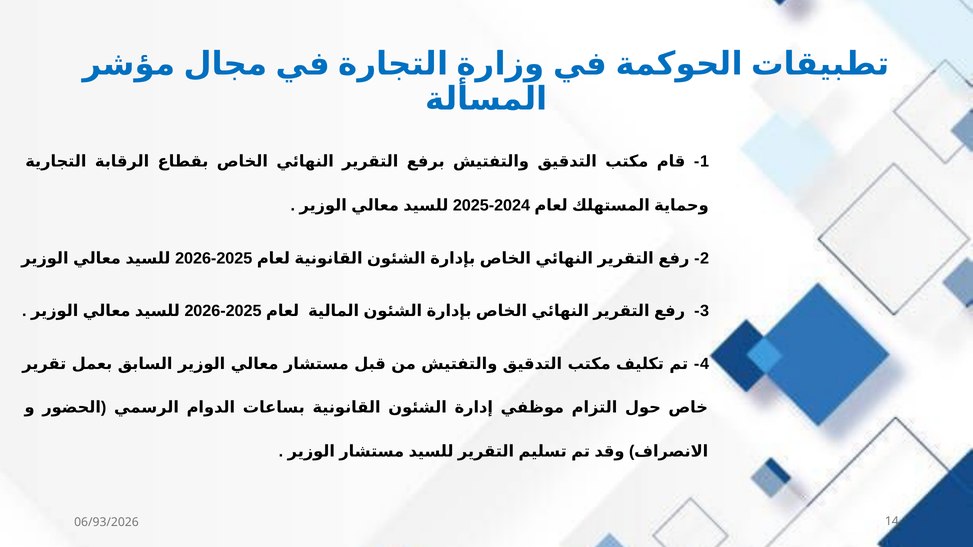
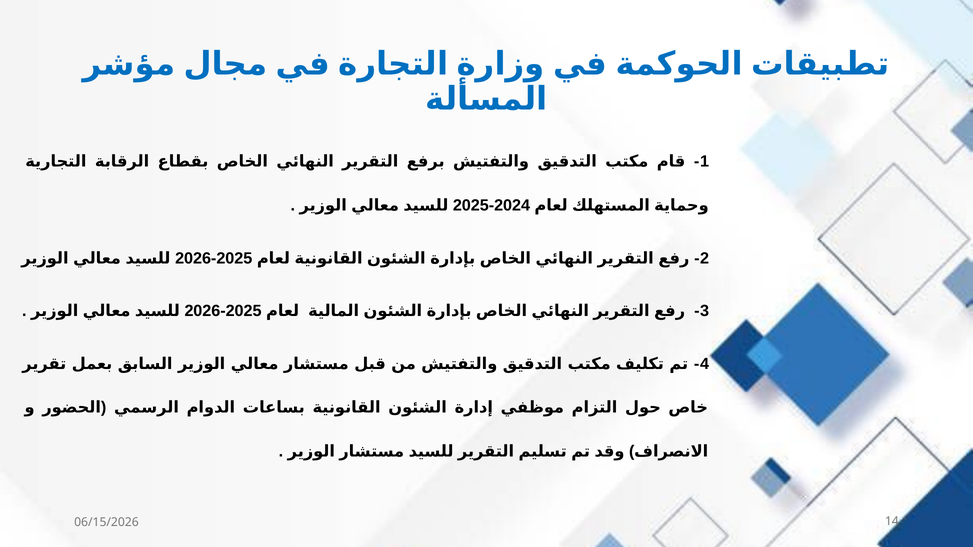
06/93/2026: 06/93/2026 -> 06/15/2026
